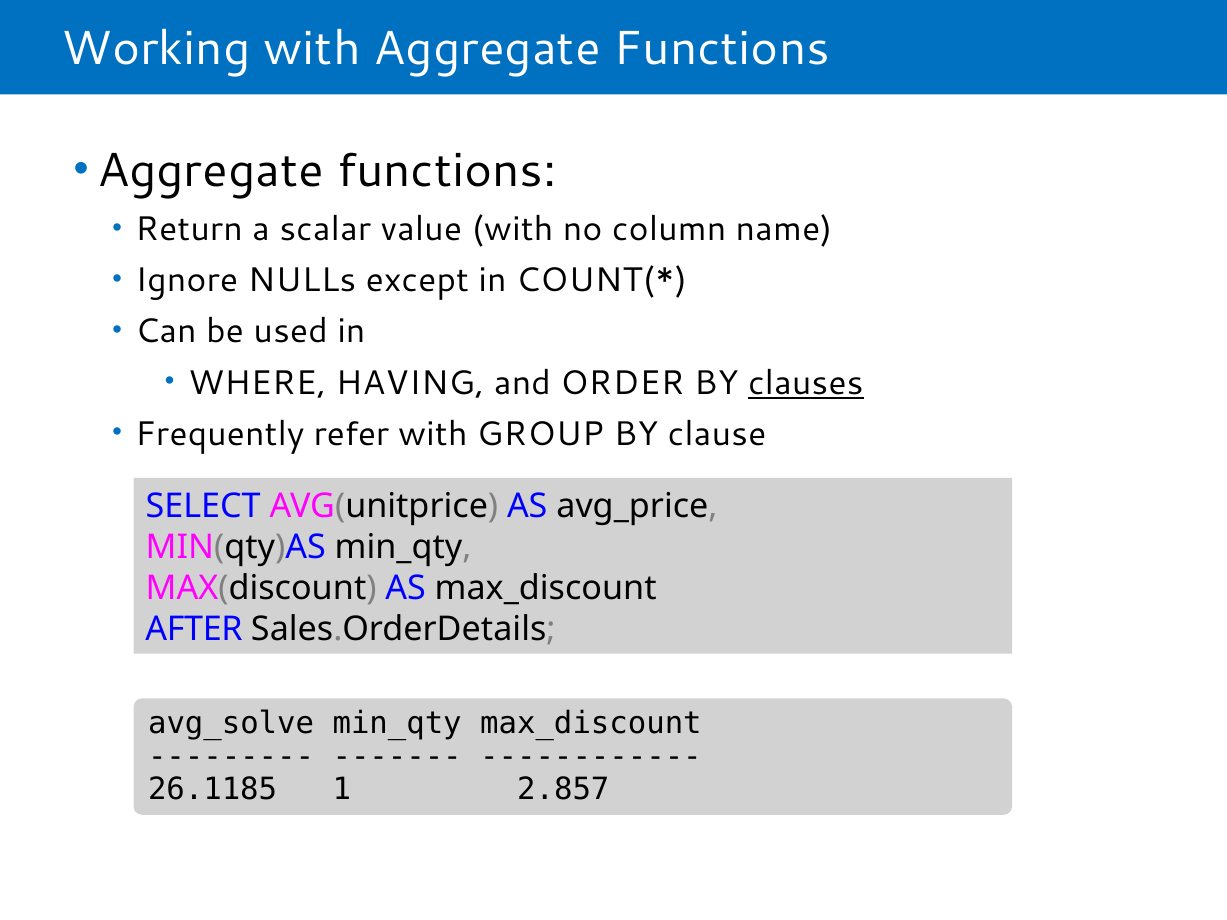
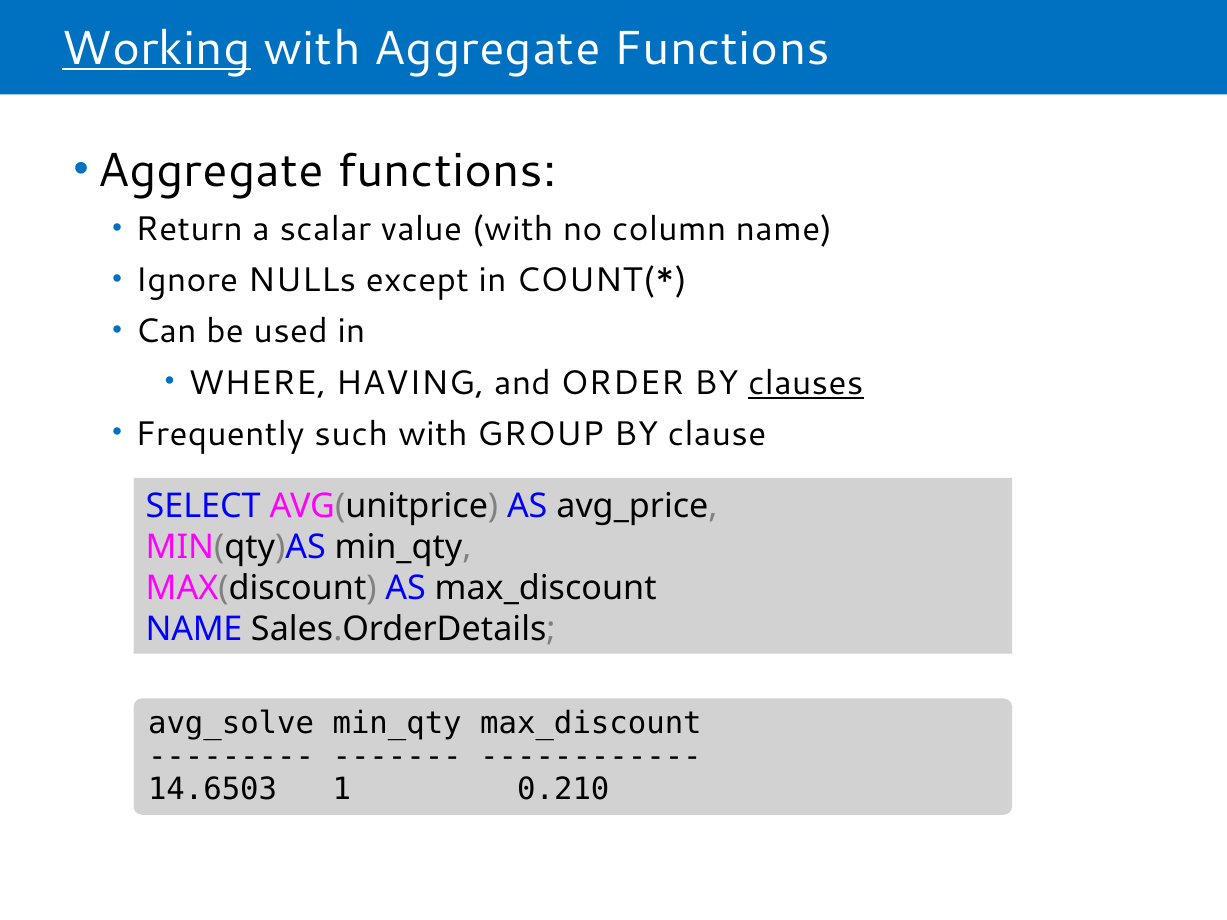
Working underline: none -> present
refer: refer -> such
AFTER at (194, 630): AFTER -> NAME
26.1185: 26.1185 -> 14.6503
2.857: 2.857 -> 0.210
